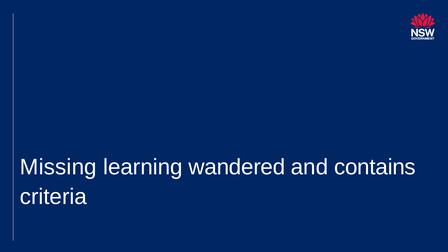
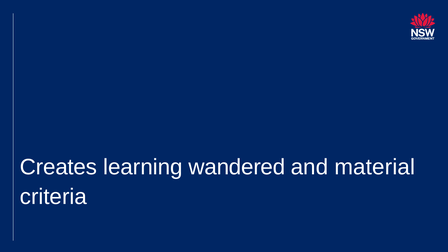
Missing: Missing -> Creates
contains: contains -> material
